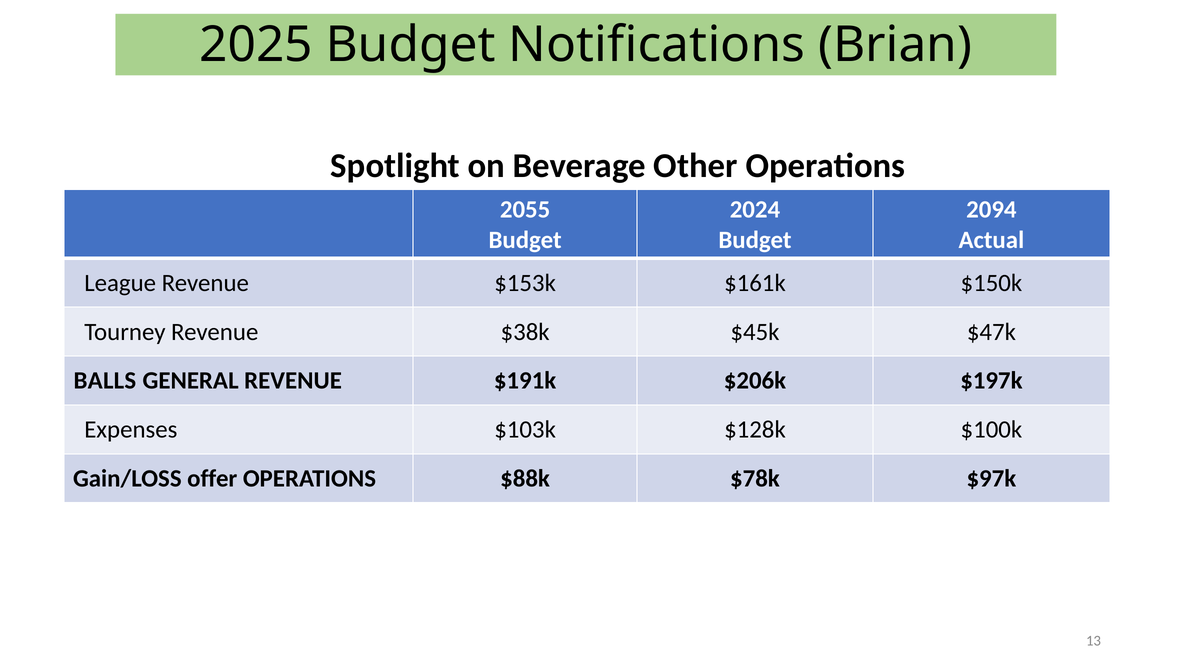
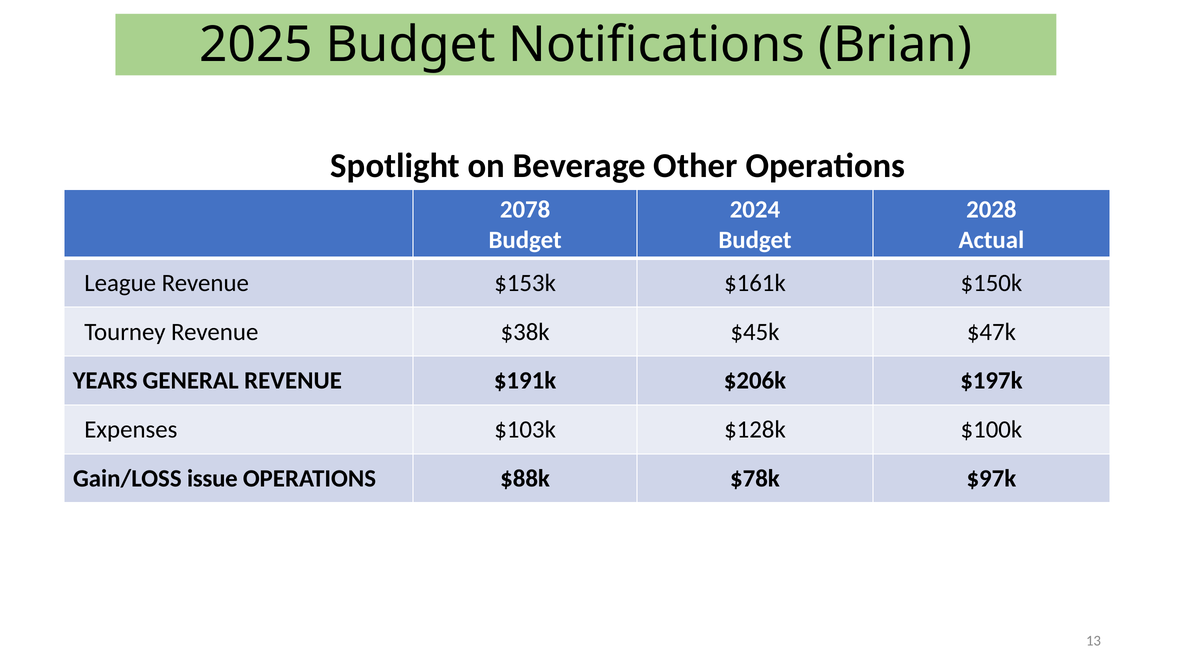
2055: 2055 -> 2078
2094: 2094 -> 2028
BALLS: BALLS -> YEARS
offer: offer -> issue
